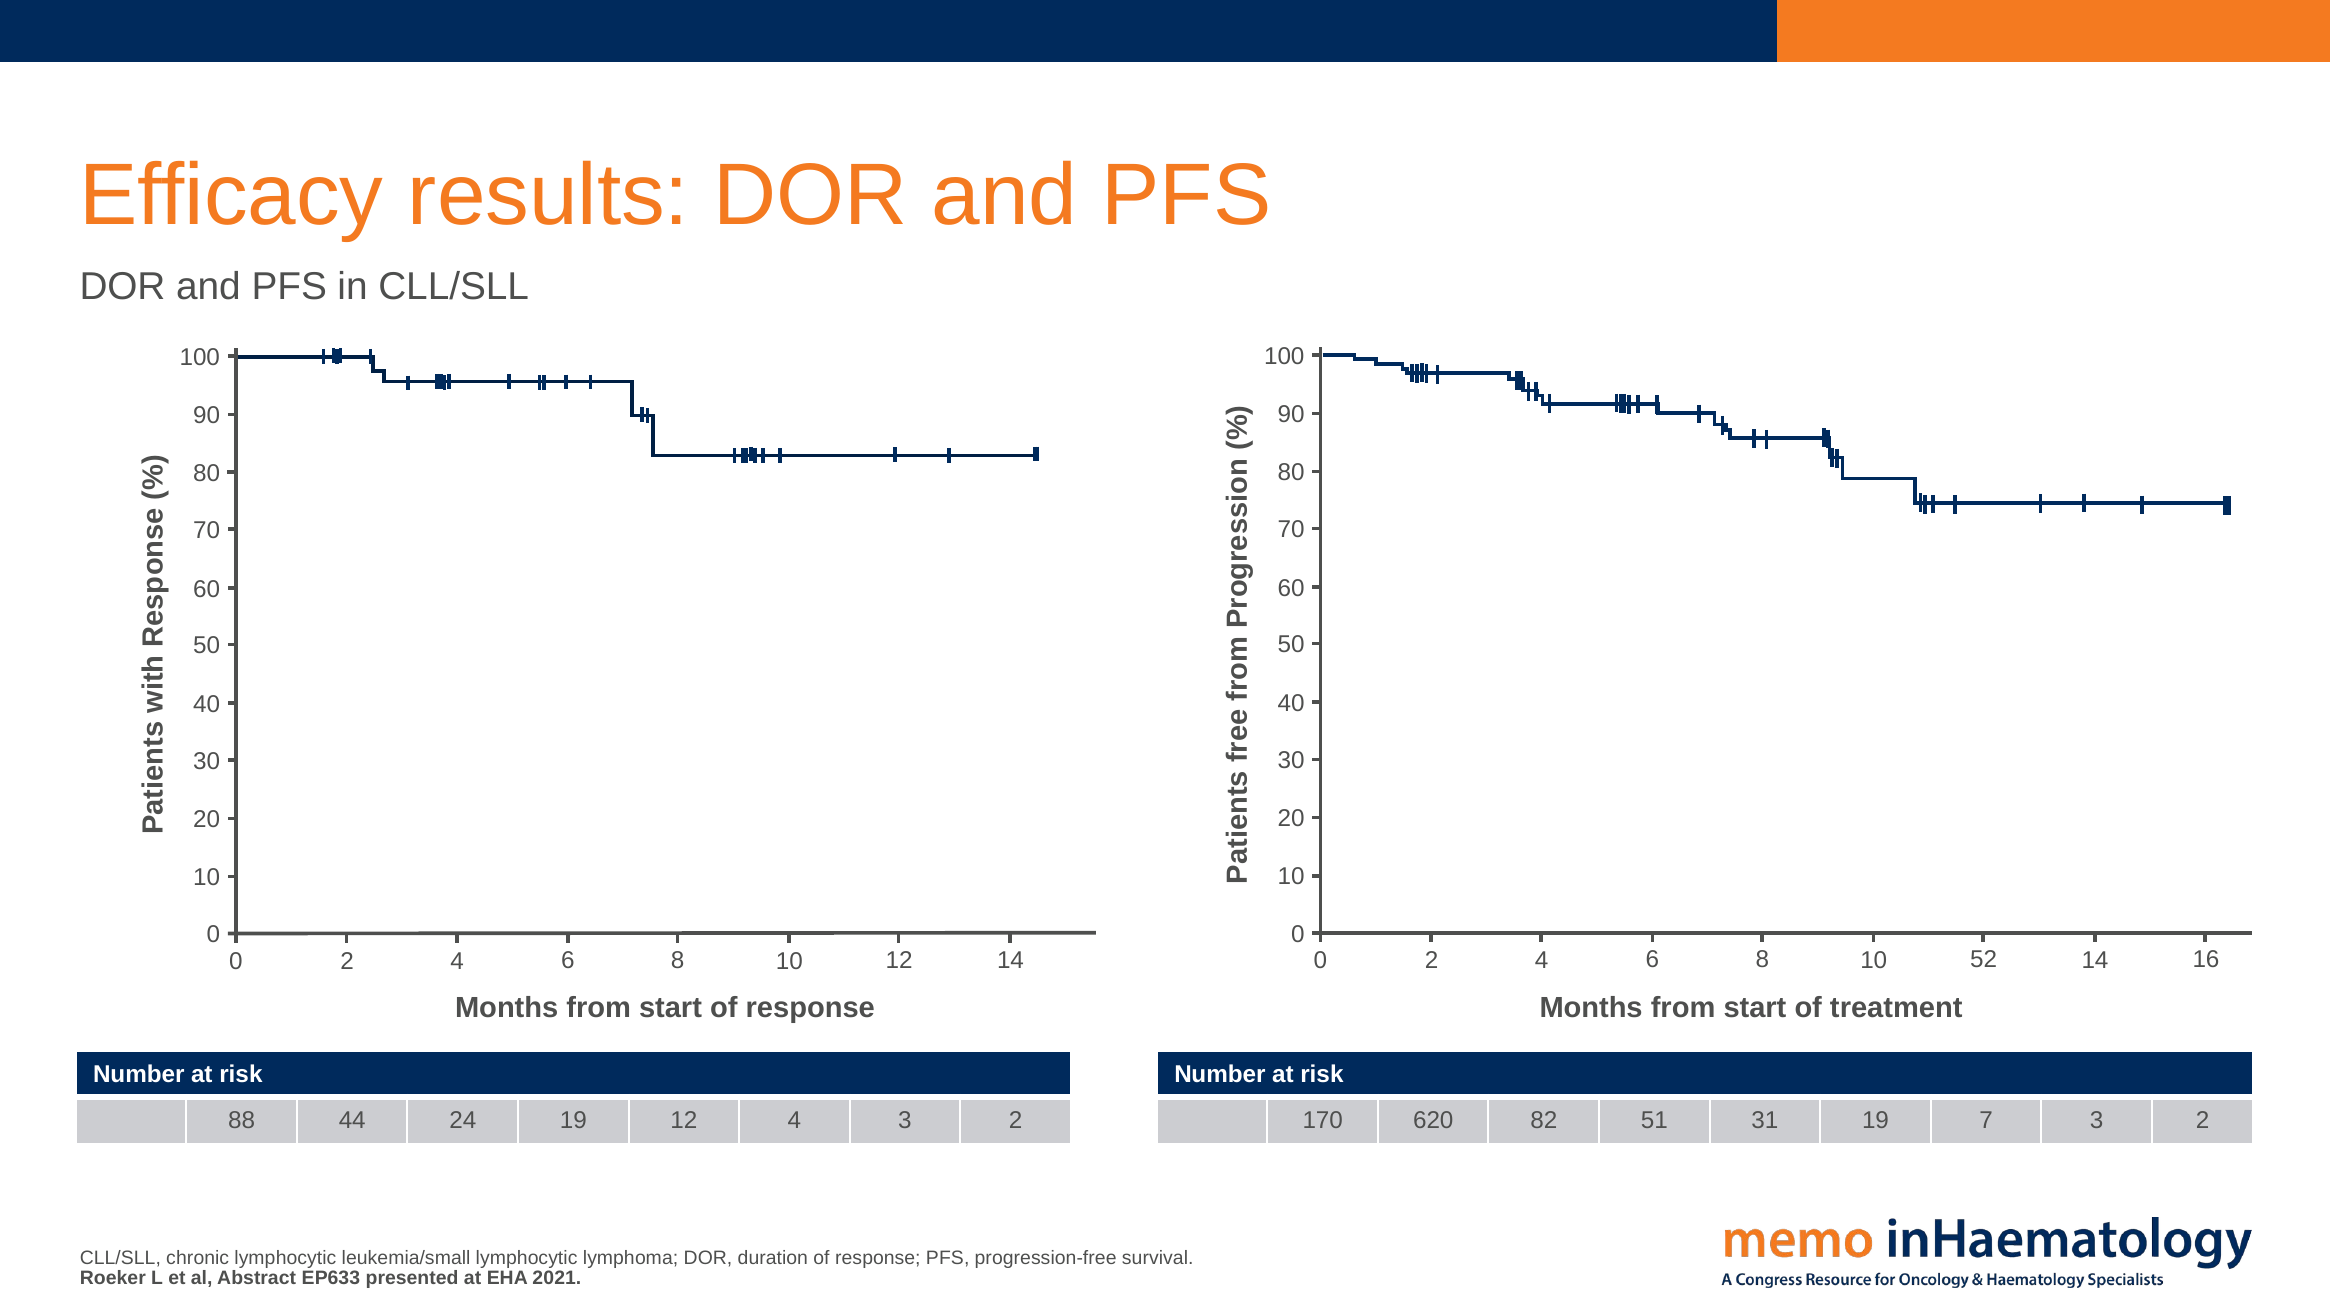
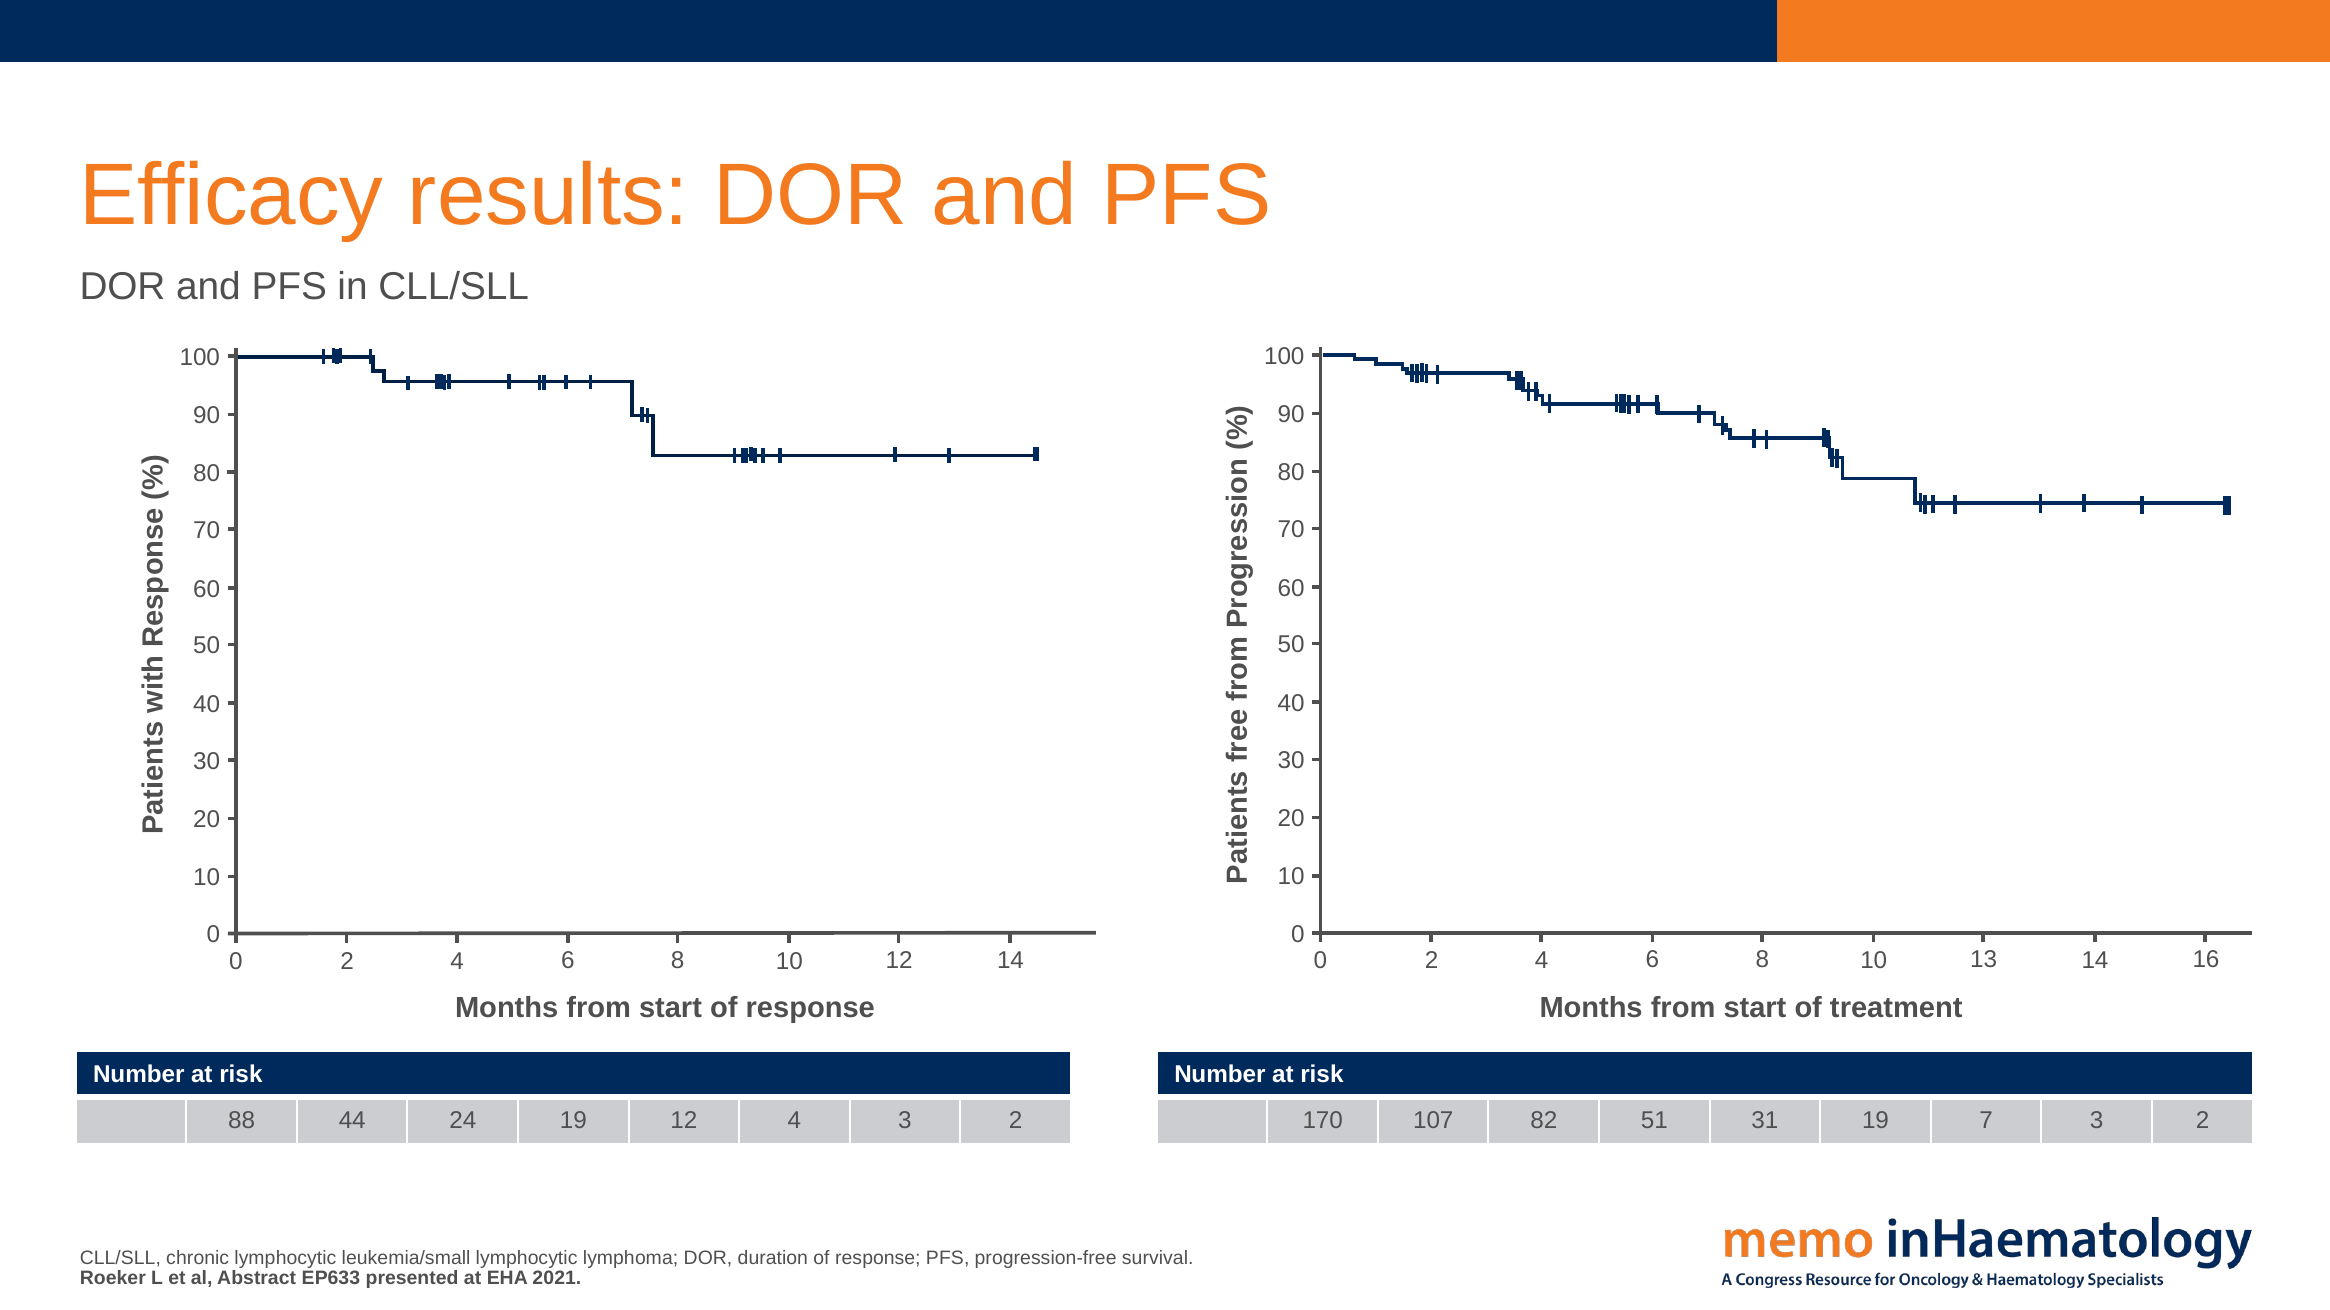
52: 52 -> 13
620: 620 -> 107
